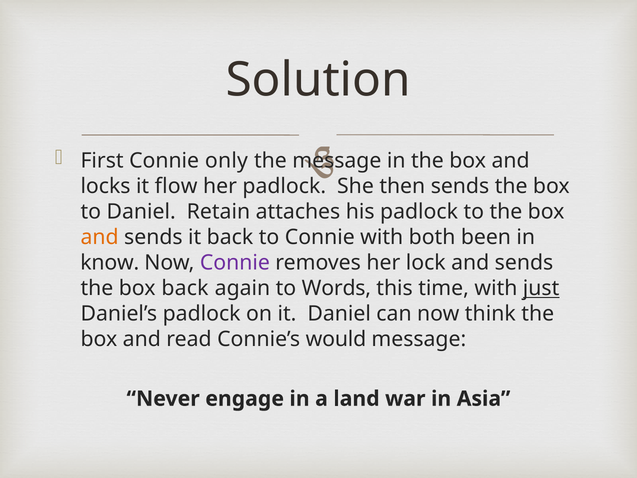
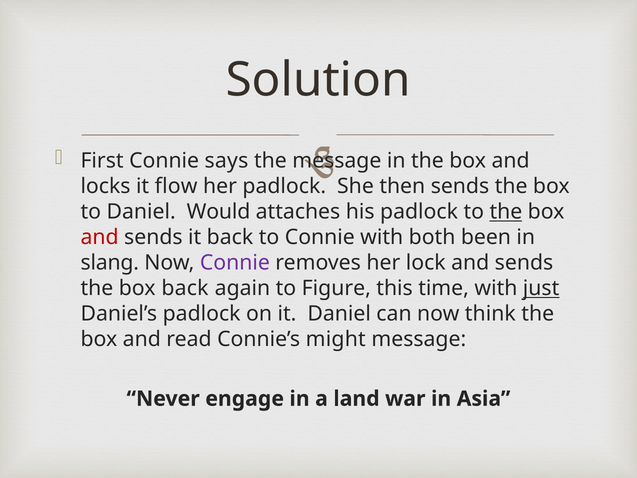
only: only -> says
Retain: Retain -> Would
the at (506, 212) underline: none -> present
and at (100, 237) colour: orange -> red
know: know -> slang
Words: Words -> Figure
would: would -> might
